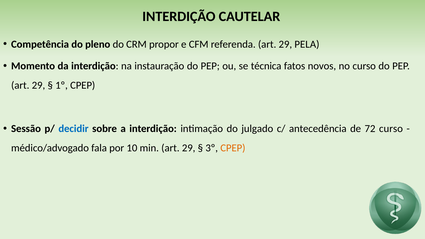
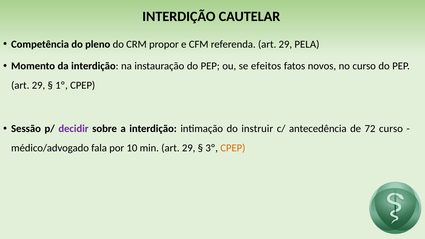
técnica: técnica -> efeitos
decidir colour: blue -> purple
julgado: julgado -> instruir
